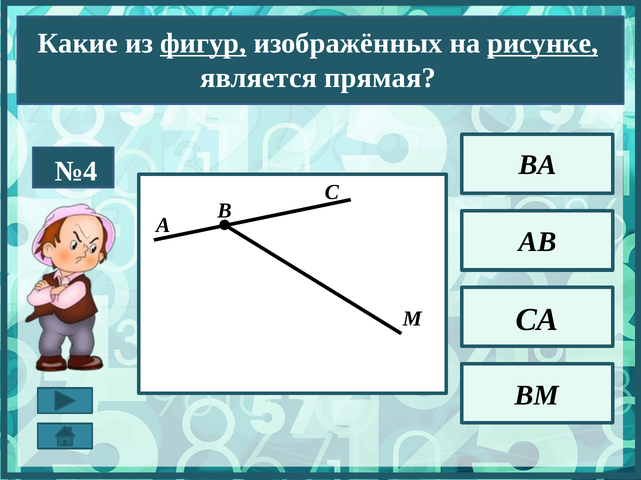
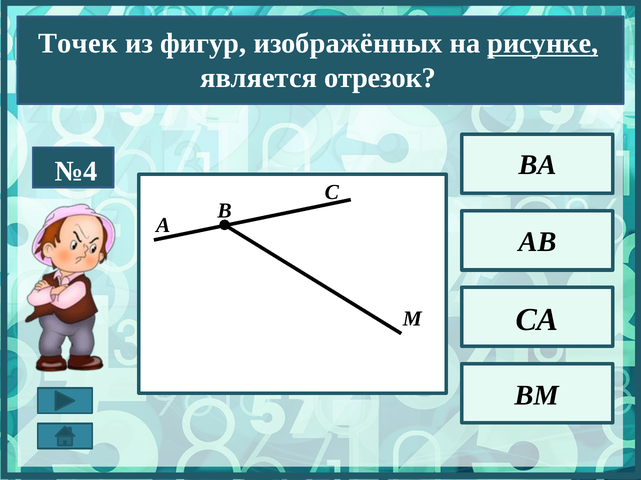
Какие: Какие -> Точек
фигур underline: present -> none
прямая: прямая -> отрезок
